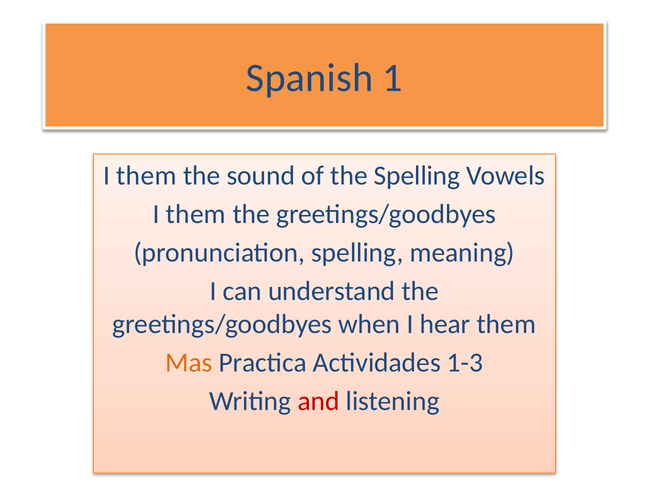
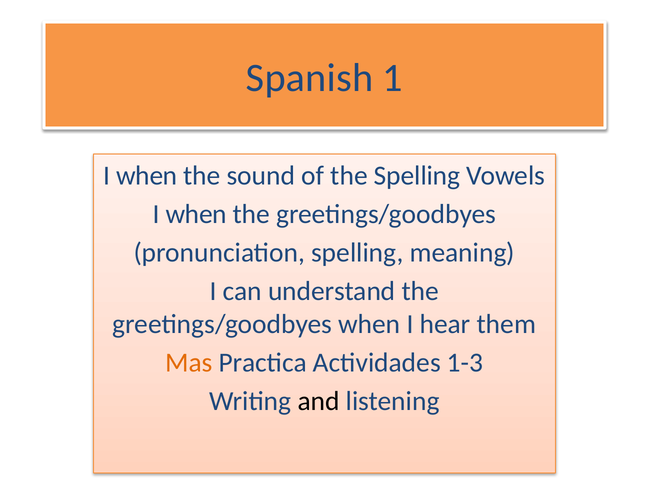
them at (146, 176): them -> when
them at (196, 214): them -> when
and colour: red -> black
